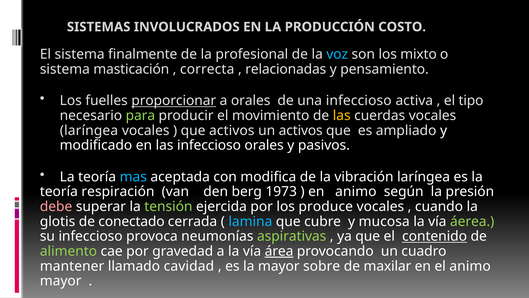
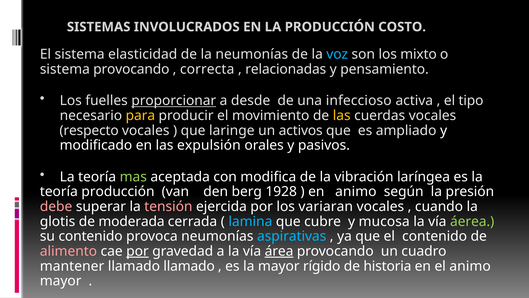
finalmente: finalmente -> elasticidad
la profesional: profesional -> neumonías
sistema masticación: masticación -> provocando
a orales: orales -> desde
para colour: light green -> yellow
laríngea at (89, 130): laríngea -> respecto
que activos: activos -> laringe
las infeccioso: infeccioso -> expulsión
mas colour: light blue -> light green
teoría respiración: respiración -> producción
1973: 1973 -> 1928
tensión colour: light green -> pink
produce: produce -> variaran
conectado: conectado -> moderada
su infeccioso: infeccioso -> contenido
aspirativas colour: light green -> light blue
contenido at (435, 236) underline: present -> none
alimento colour: light green -> pink
por at (137, 251) underline: none -> present
llamado cavidad: cavidad -> llamado
sobre: sobre -> rígido
maxilar: maxilar -> historia
